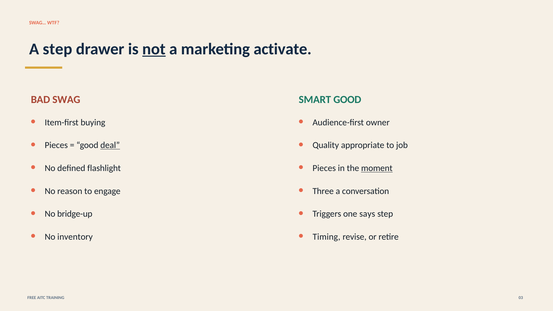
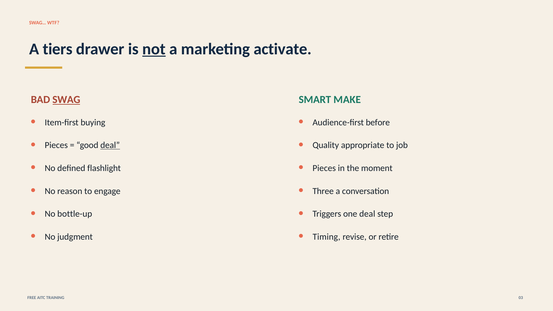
A step: step -> tiers
SWAG underline: none -> present
SMART GOOD: GOOD -> MAKE
owner: owner -> before
moment underline: present -> none
bridge-up: bridge-up -> bottle-up
one says: says -> deal
inventory: inventory -> judgment
